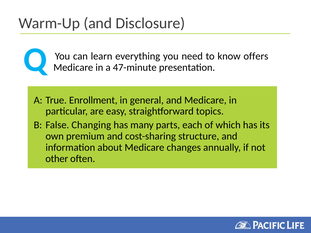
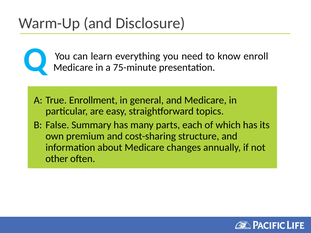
offers: offers -> enroll
47-minute: 47-minute -> 75-minute
Changing: Changing -> Summary
